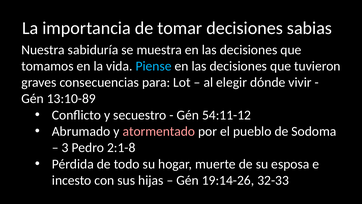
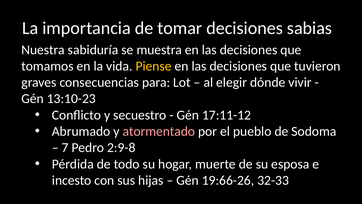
Piense colour: light blue -> yellow
13:10-89: 13:10-89 -> 13:10-23
54:11-12: 54:11-12 -> 17:11-12
3: 3 -> 7
2:1-8: 2:1-8 -> 2:9-8
19:14-26: 19:14-26 -> 19:66-26
